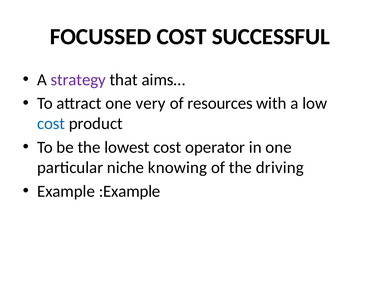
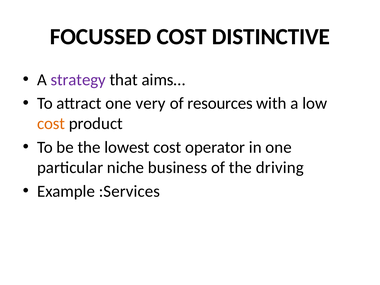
SUCCESSFUL: SUCCESSFUL -> DISTINCTIVE
cost at (51, 124) colour: blue -> orange
knowing: knowing -> business
:Example: :Example -> :Services
